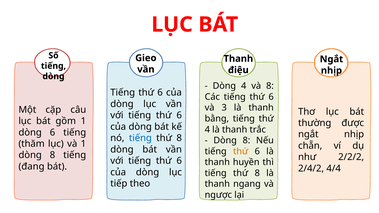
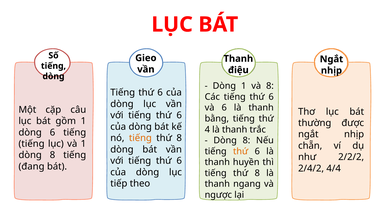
Dòng 4: 4 -> 1
và 3: 3 -> 6
tiếng at (140, 138) colour: blue -> orange
thăm at (32, 144): thăm -> tiếng
